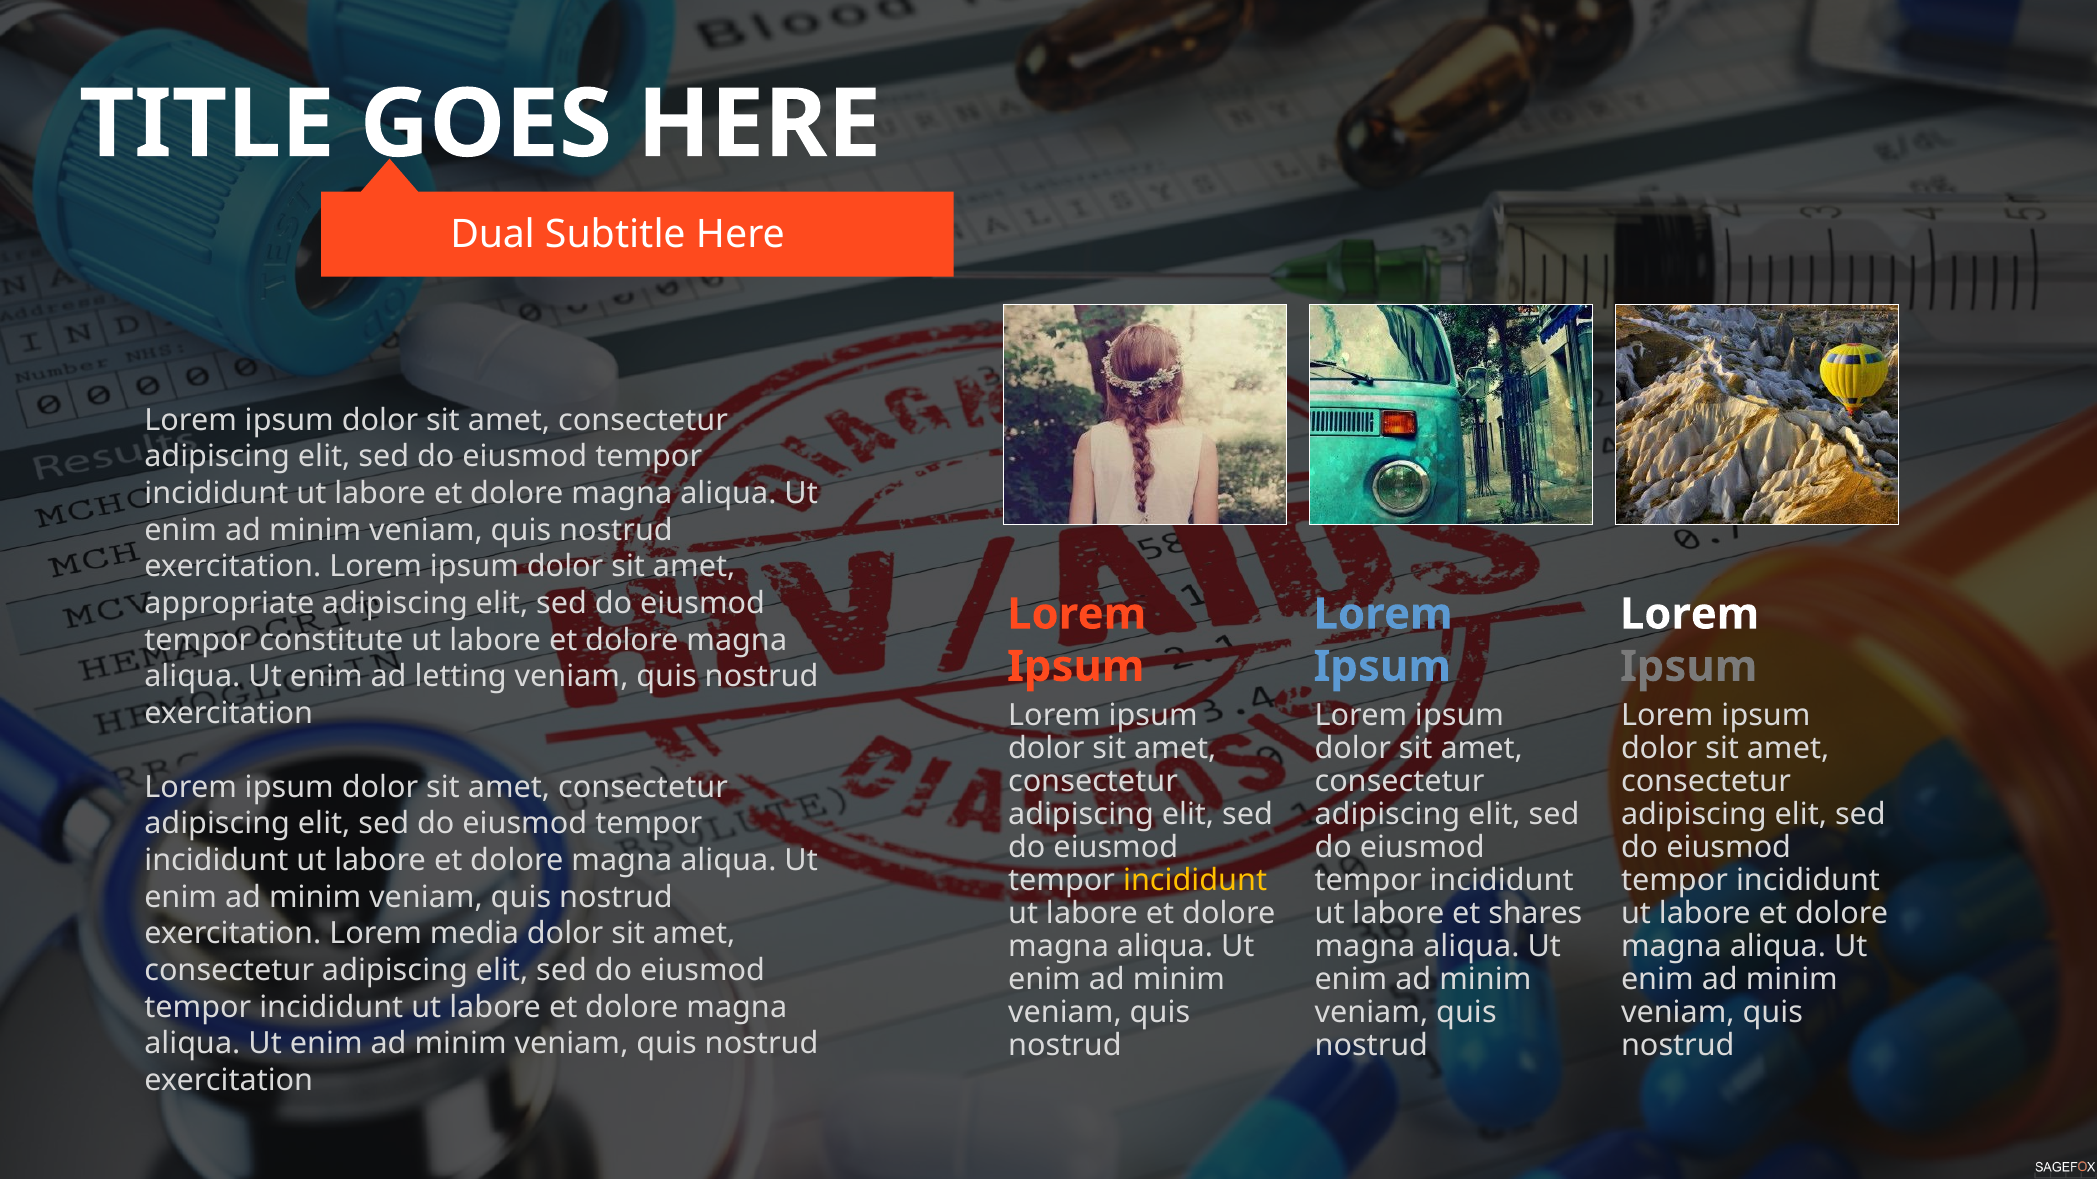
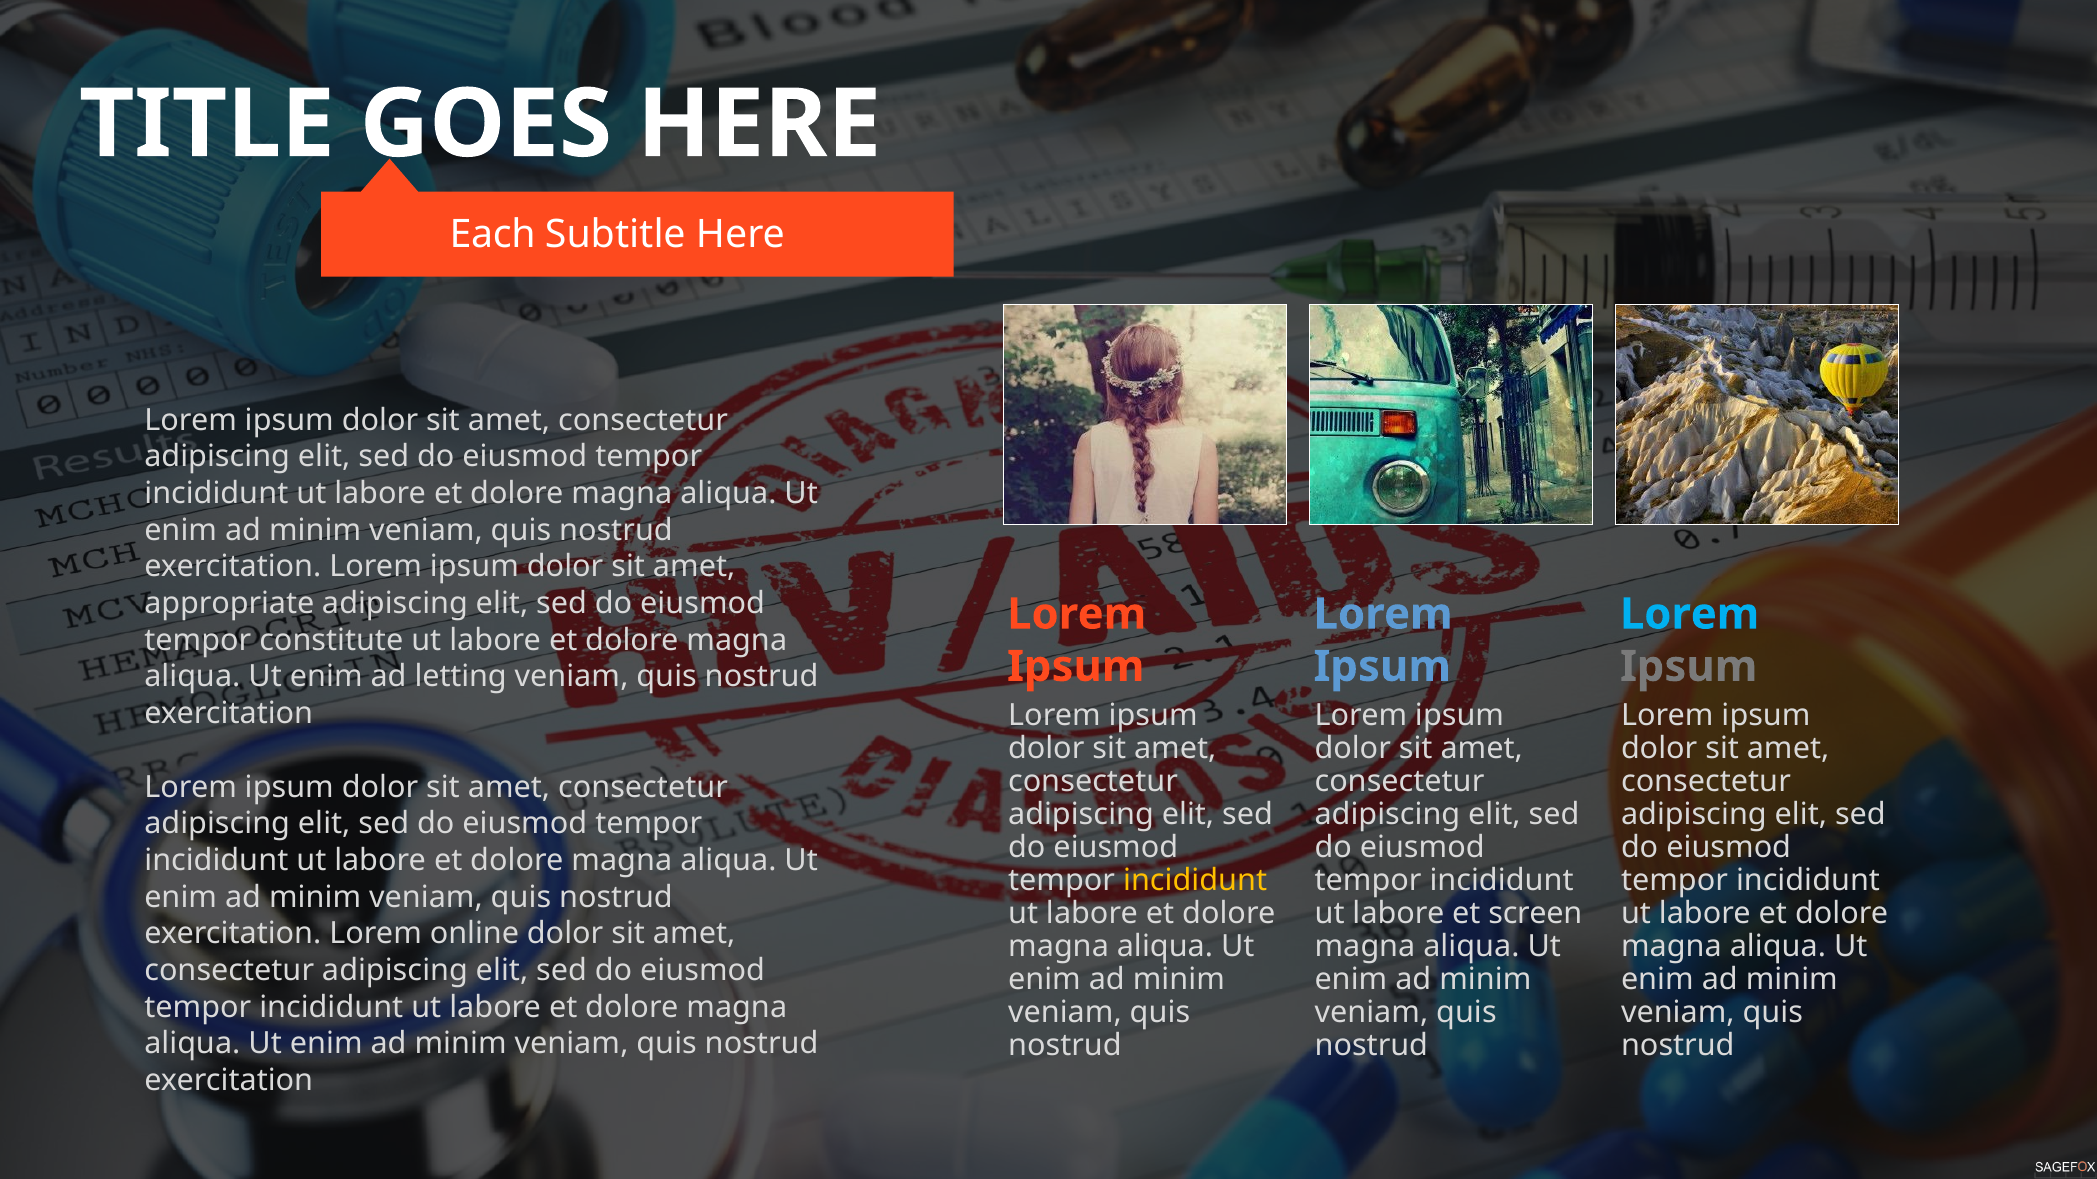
Dual: Dual -> Each
Lorem at (1690, 614) colour: white -> light blue
shares: shares -> screen
media: media -> online
